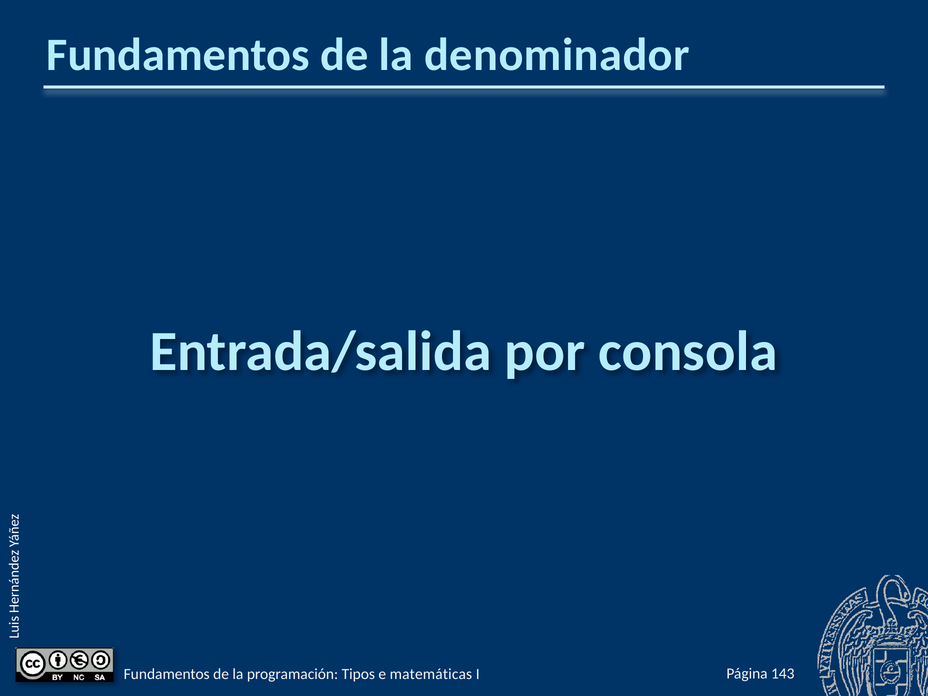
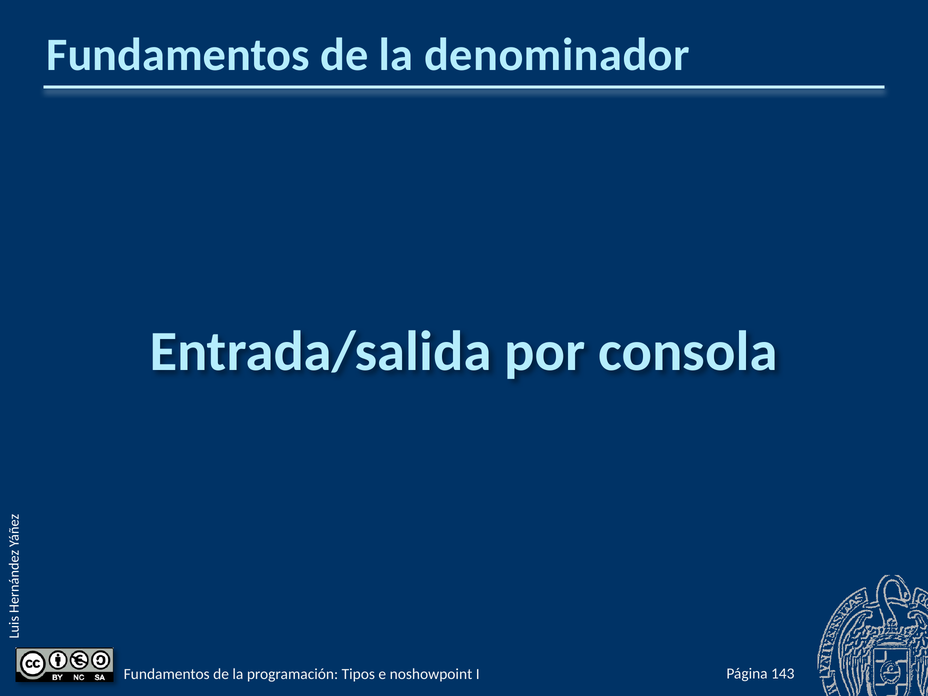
matemáticas: matemáticas -> noshowpoint
